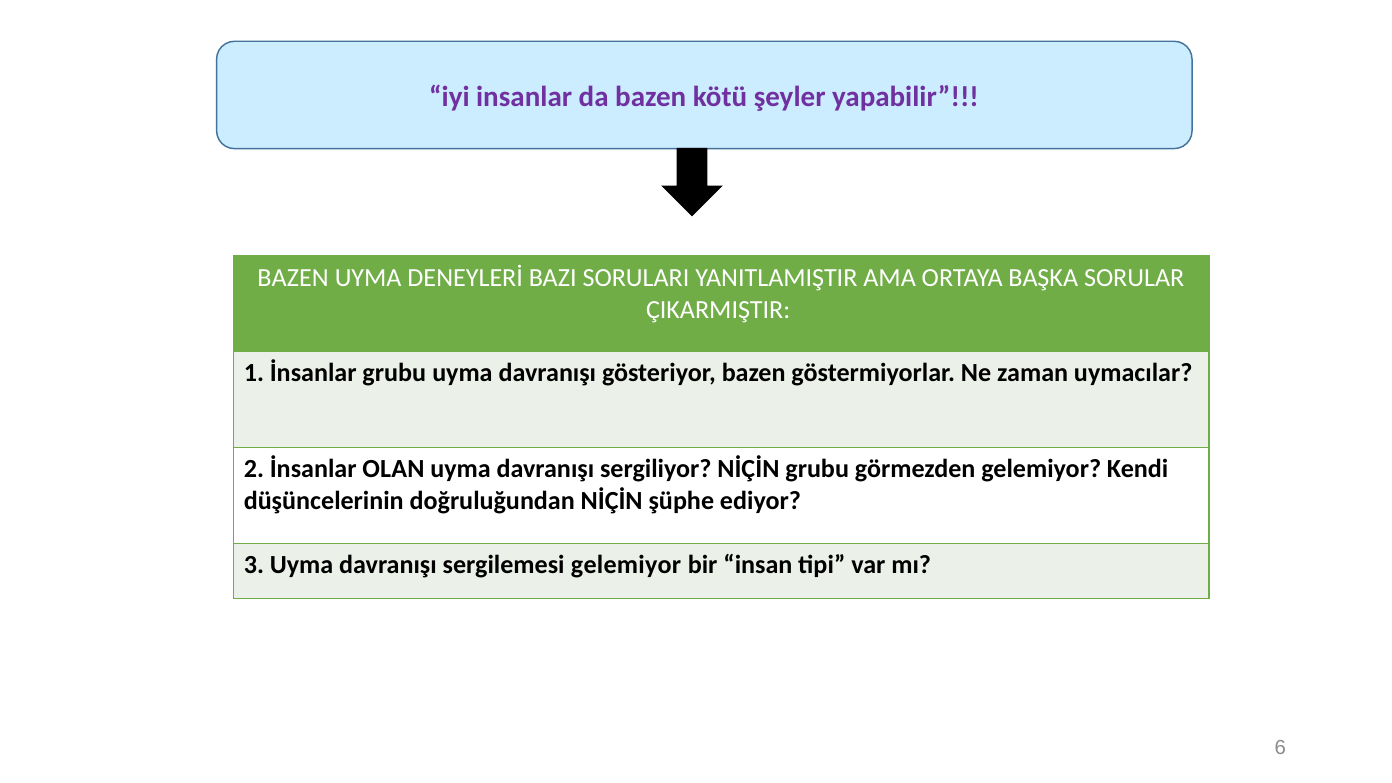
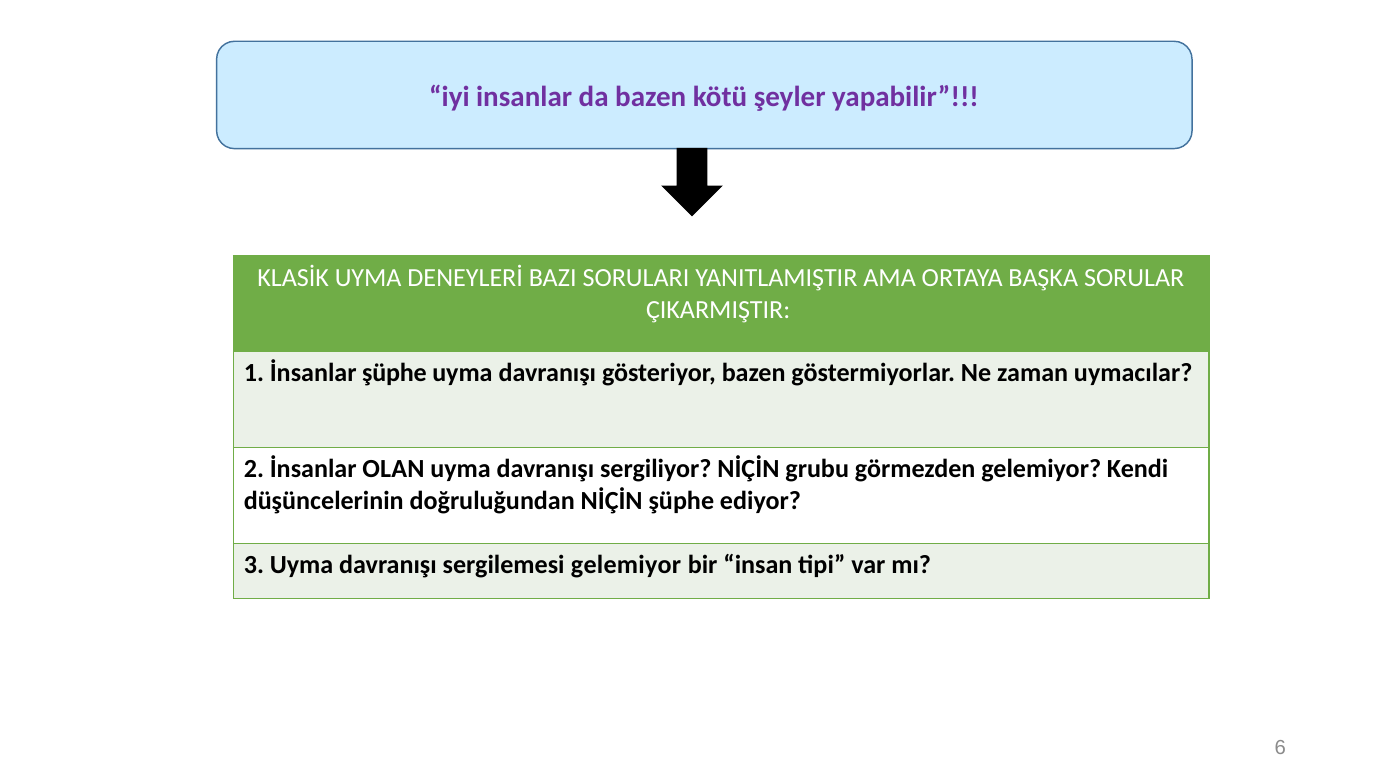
BAZEN at (293, 278): BAZEN -> KLASİK
İnsanlar grubu: grubu -> şüphe
